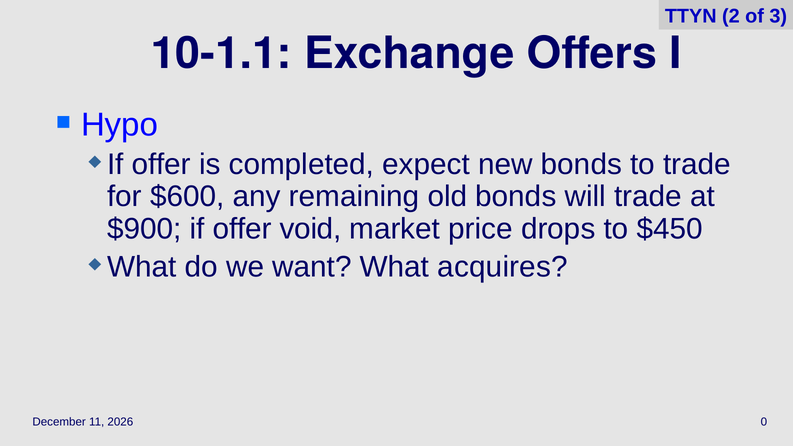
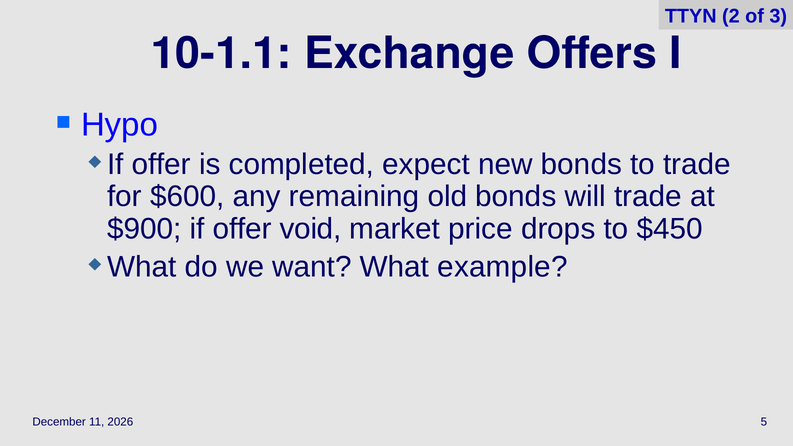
acquires: acquires -> example
0: 0 -> 5
